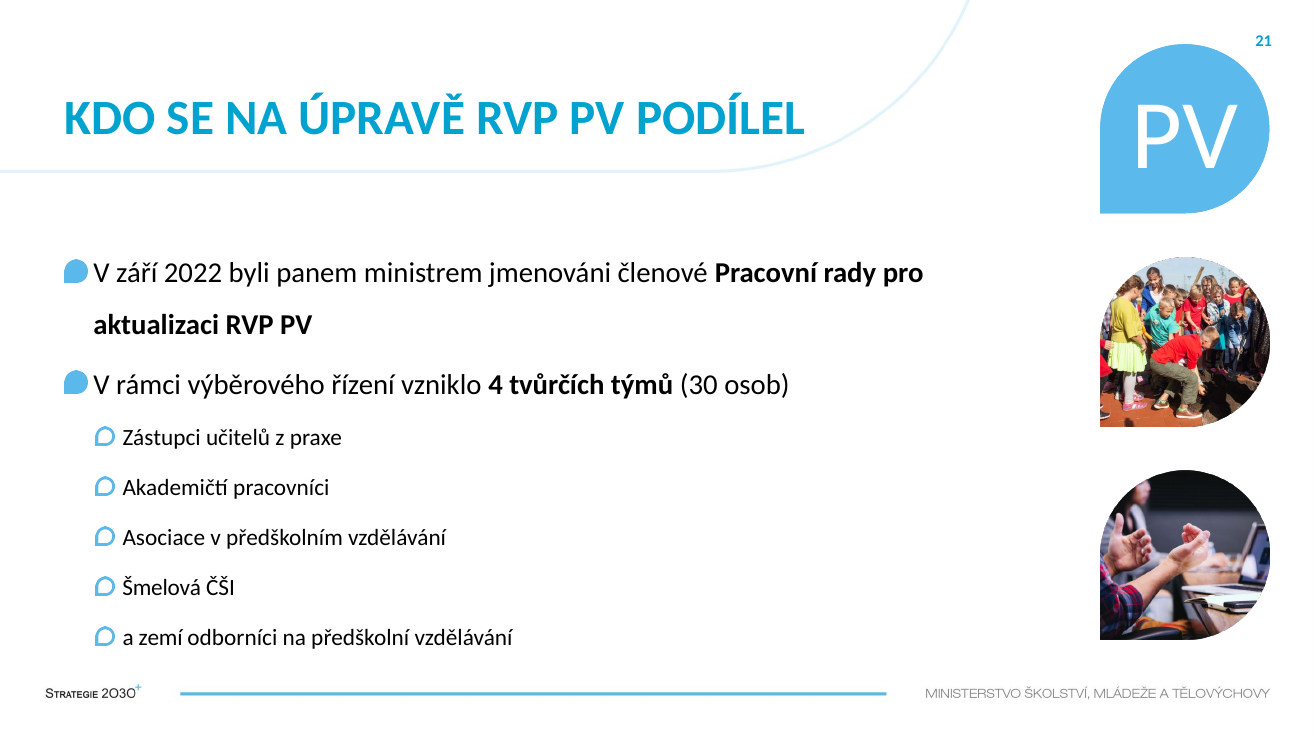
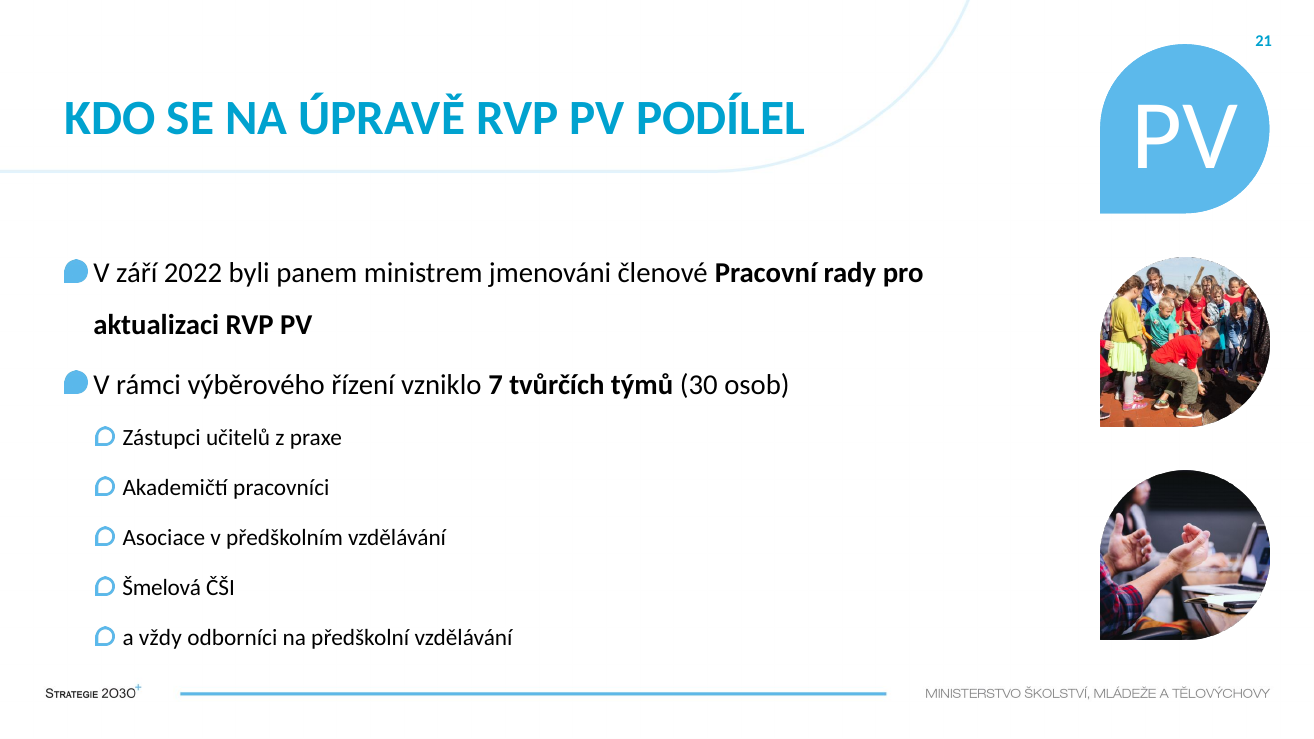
4: 4 -> 7
zemí: zemí -> vždy
